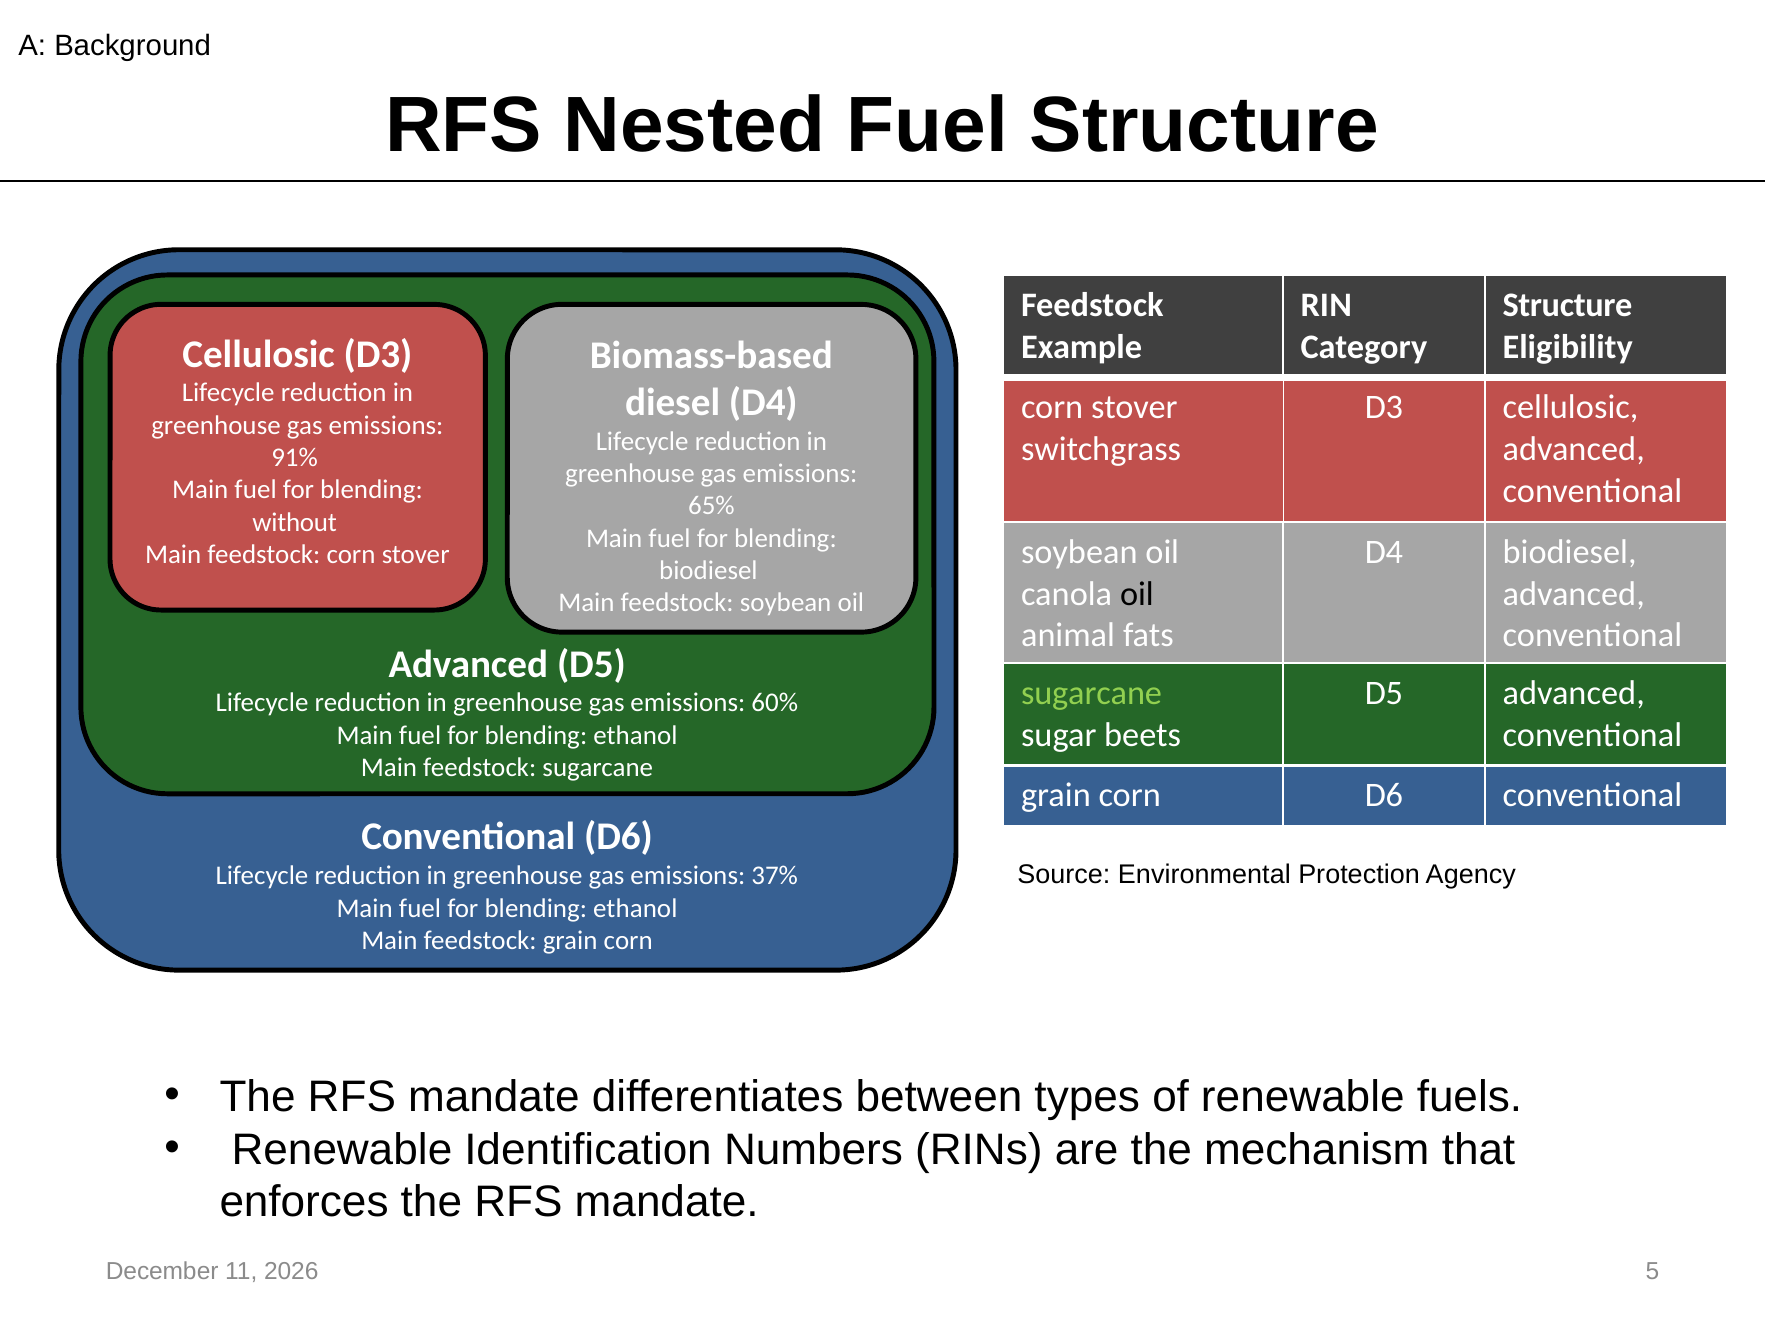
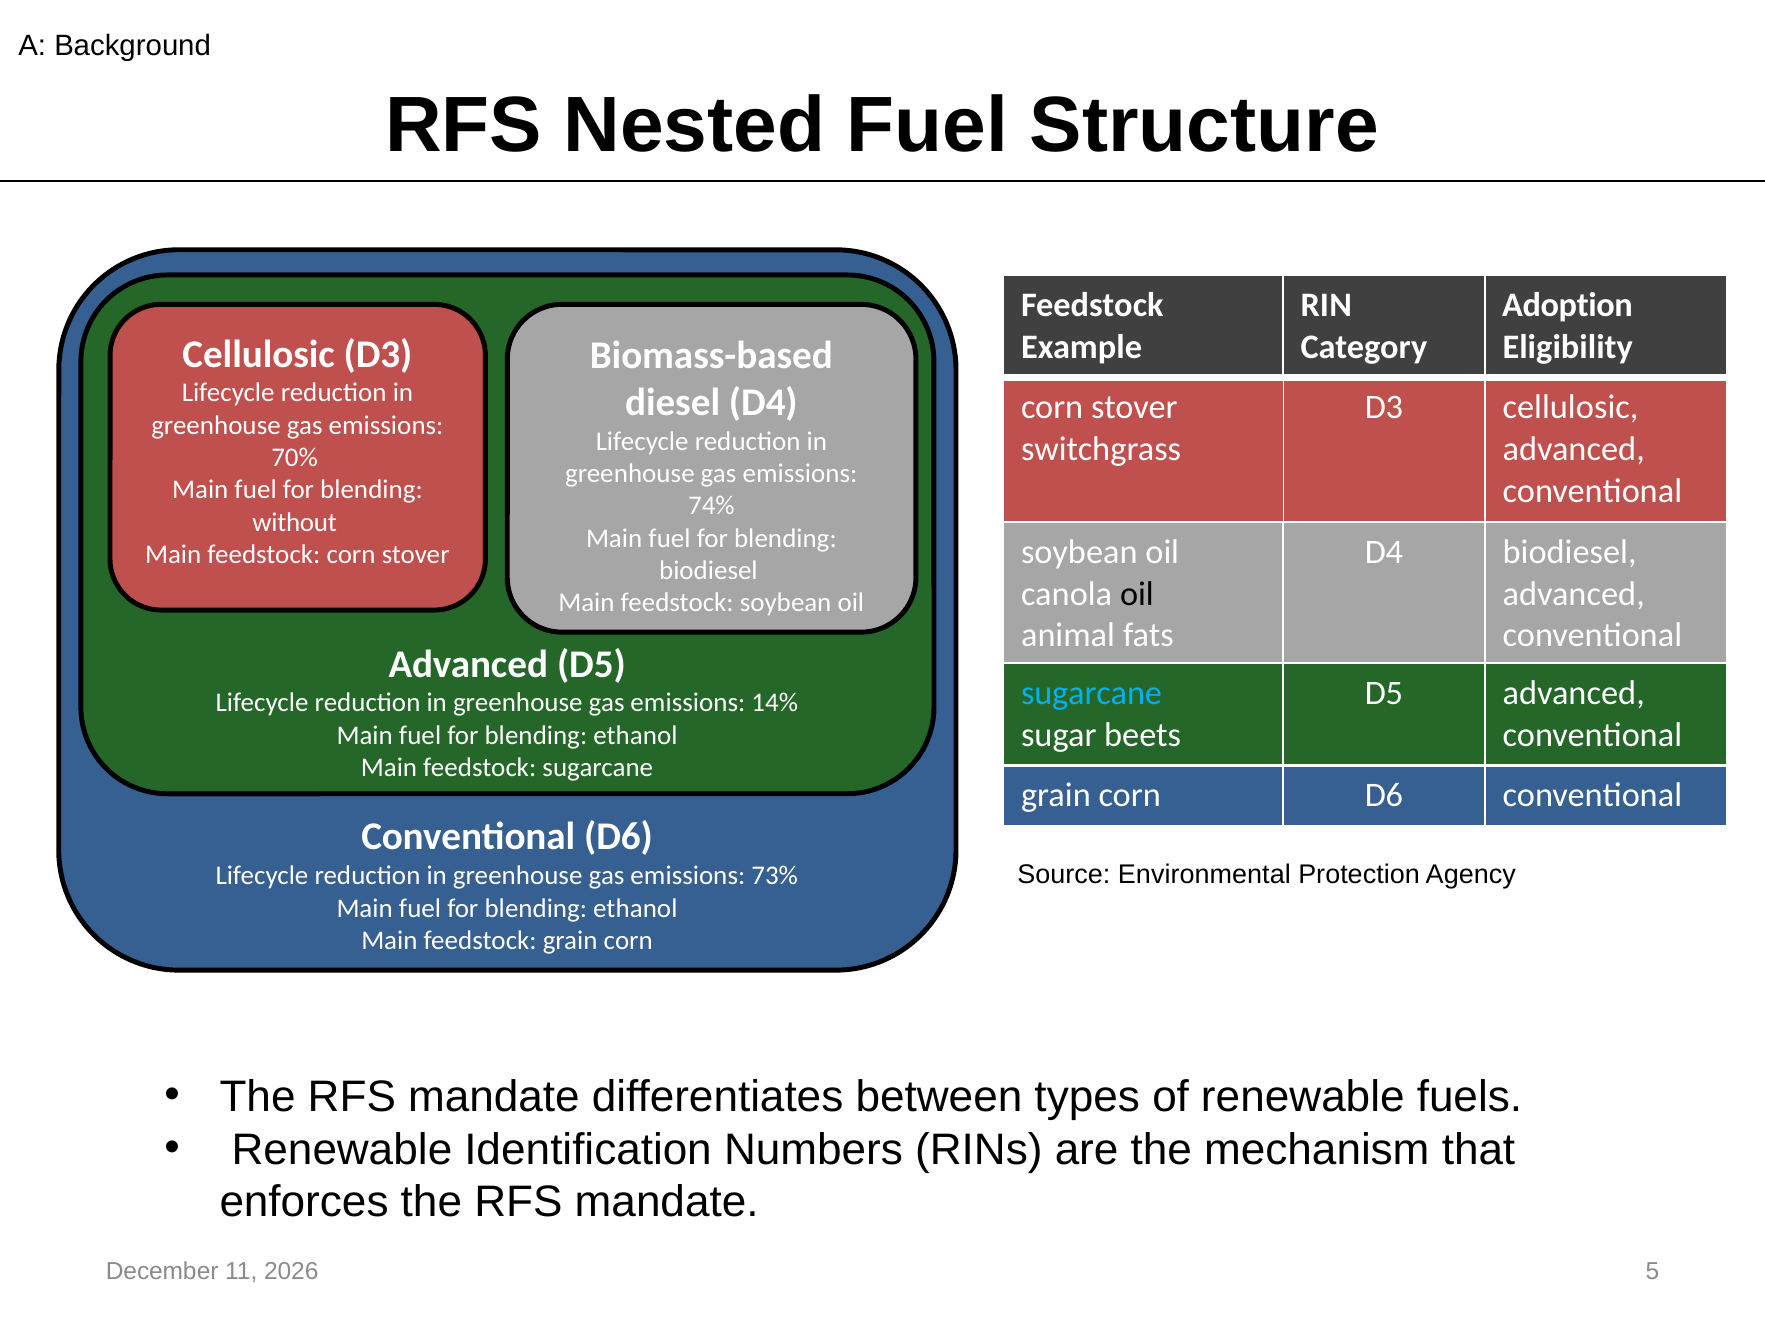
Structure at (1568, 305): Structure -> Adoption
91%: 91% -> 70%
65%: 65% -> 74%
sugarcane at (1092, 694) colour: light green -> light blue
60%: 60% -> 14%
37%: 37% -> 73%
